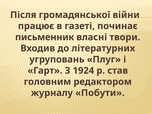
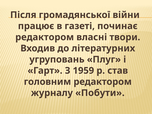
письменник at (45, 37): письменник -> редактором
1924: 1924 -> 1959
